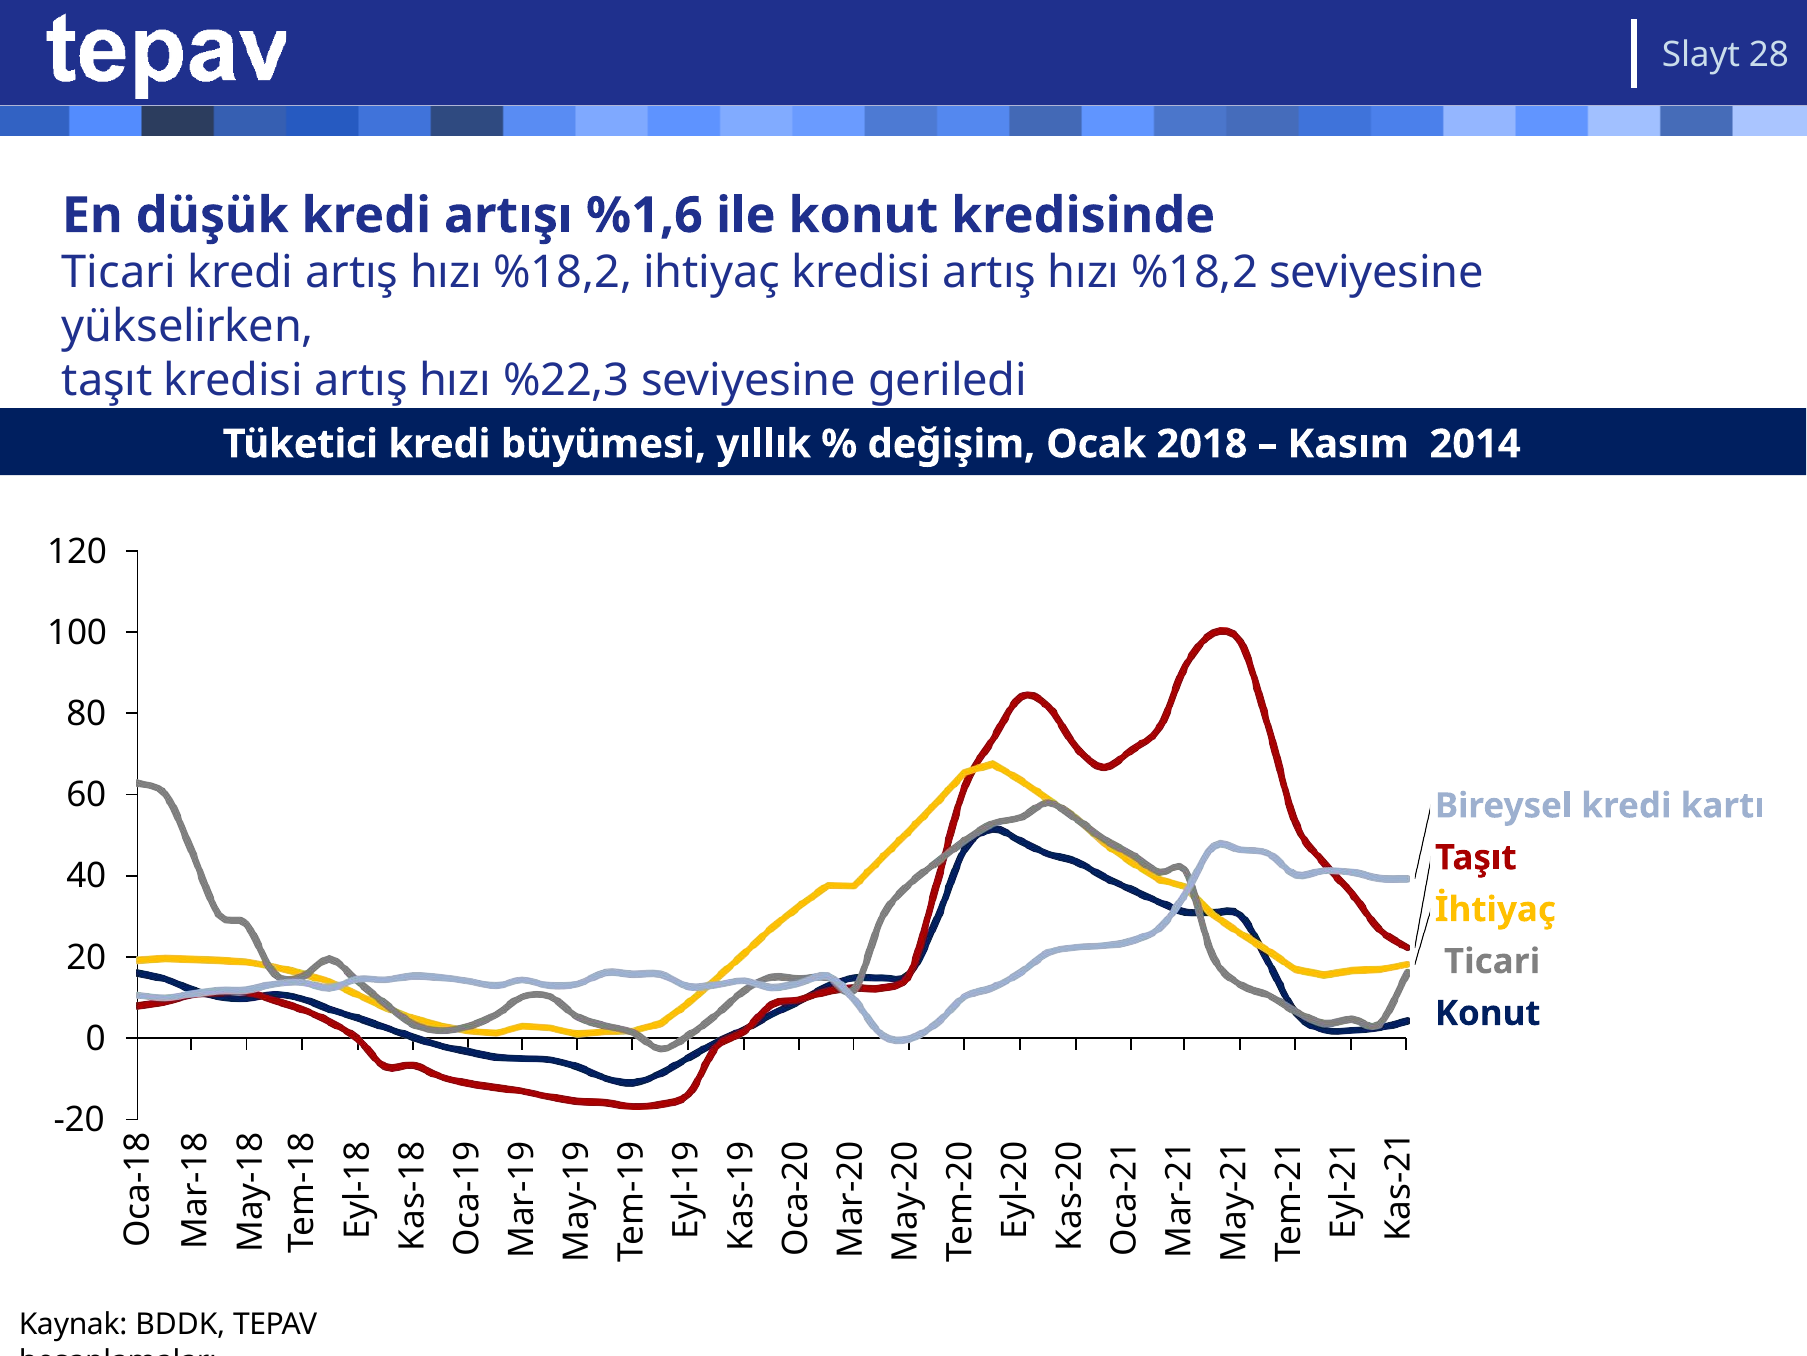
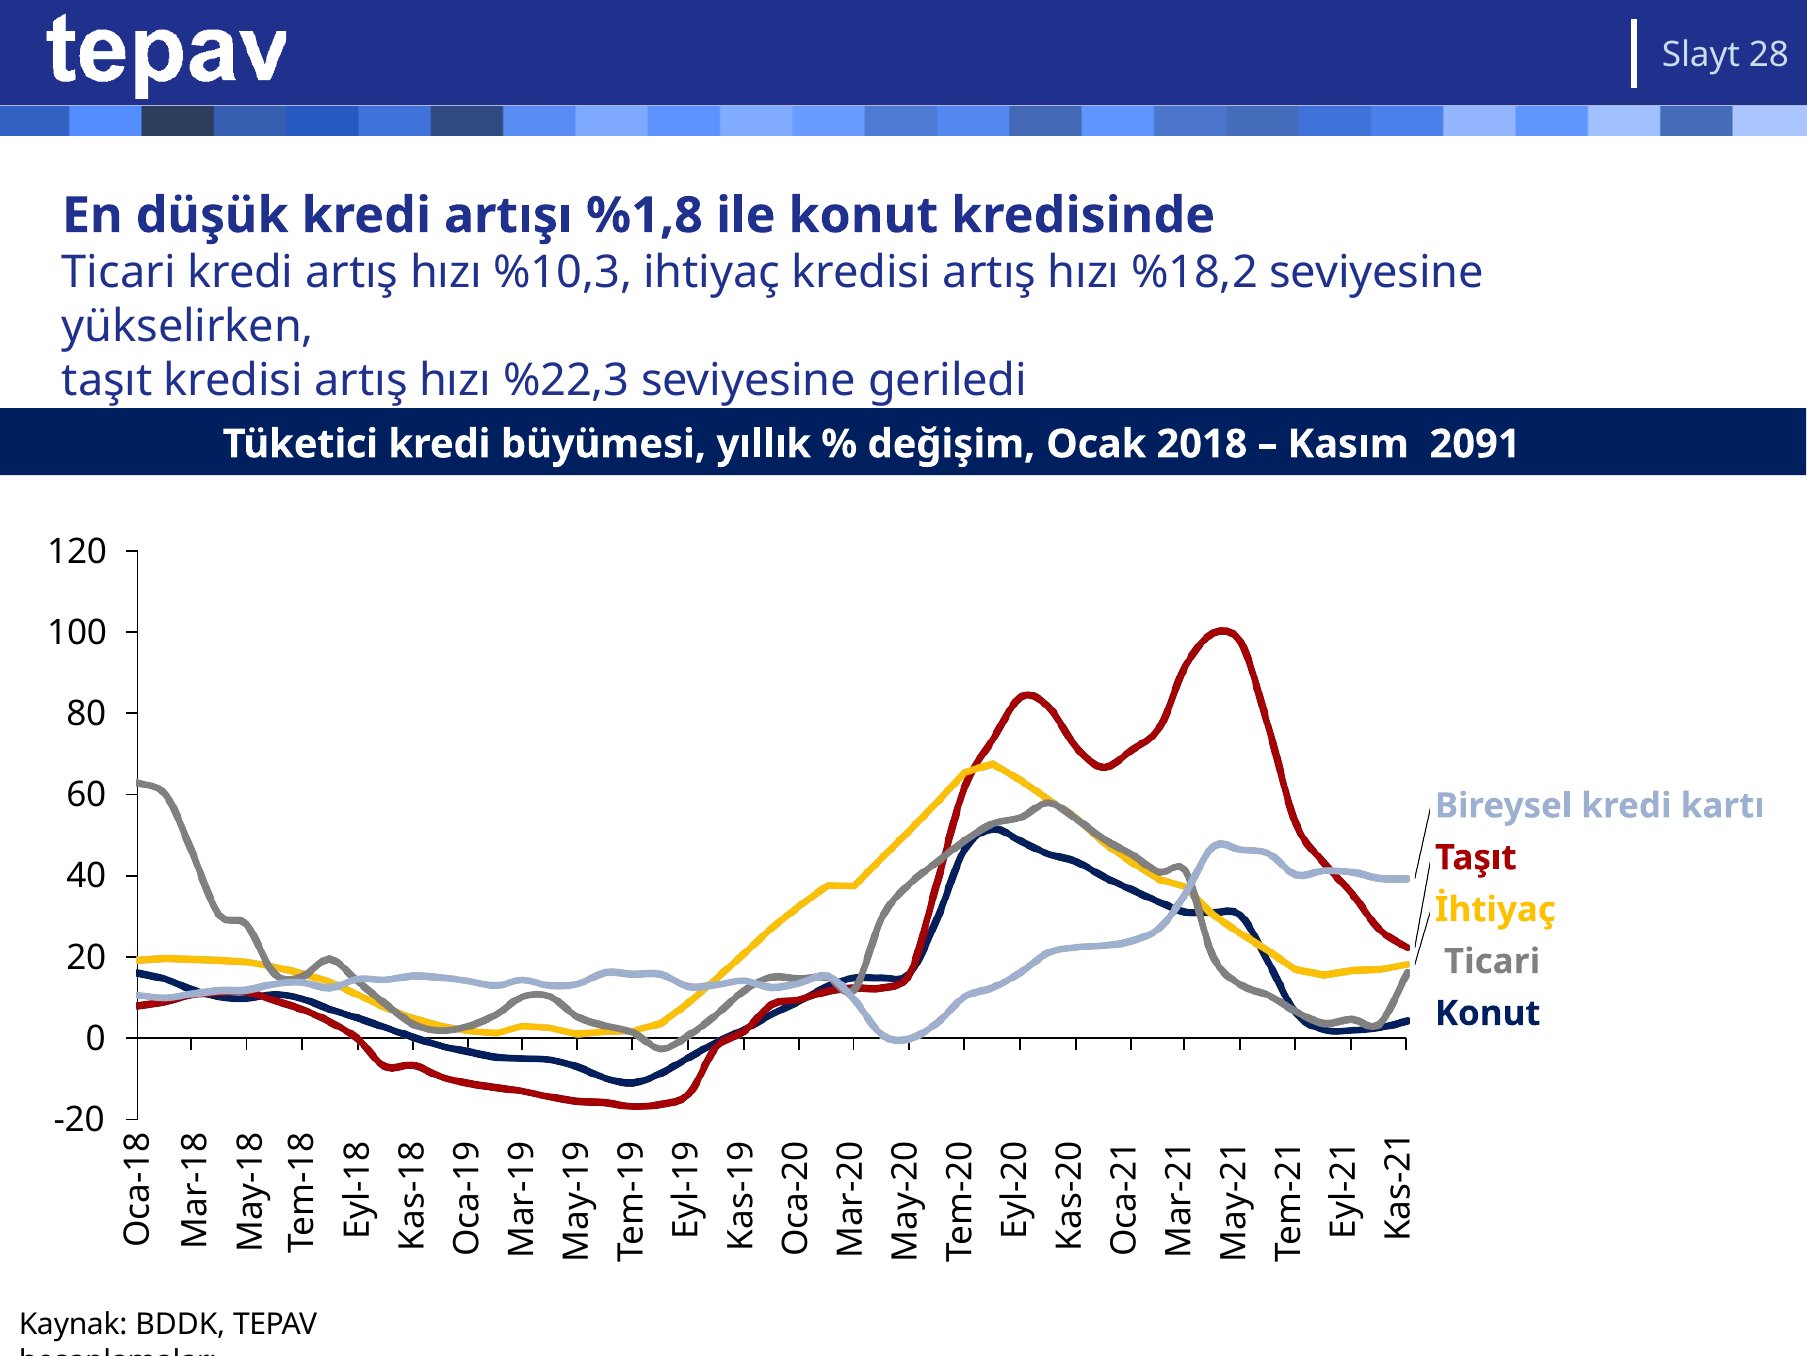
%1,6: %1,6 -> %1,8
kredi artış hızı %18,2: %18,2 -> %10,3
2014: 2014 -> 2091
